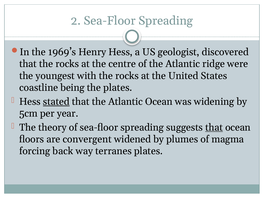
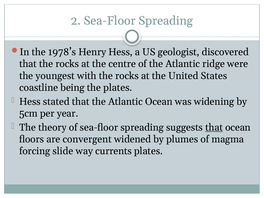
1969’s: 1969’s -> 1978’s
stated underline: present -> none
back: back -> slide
terranes: terranes -> currents
